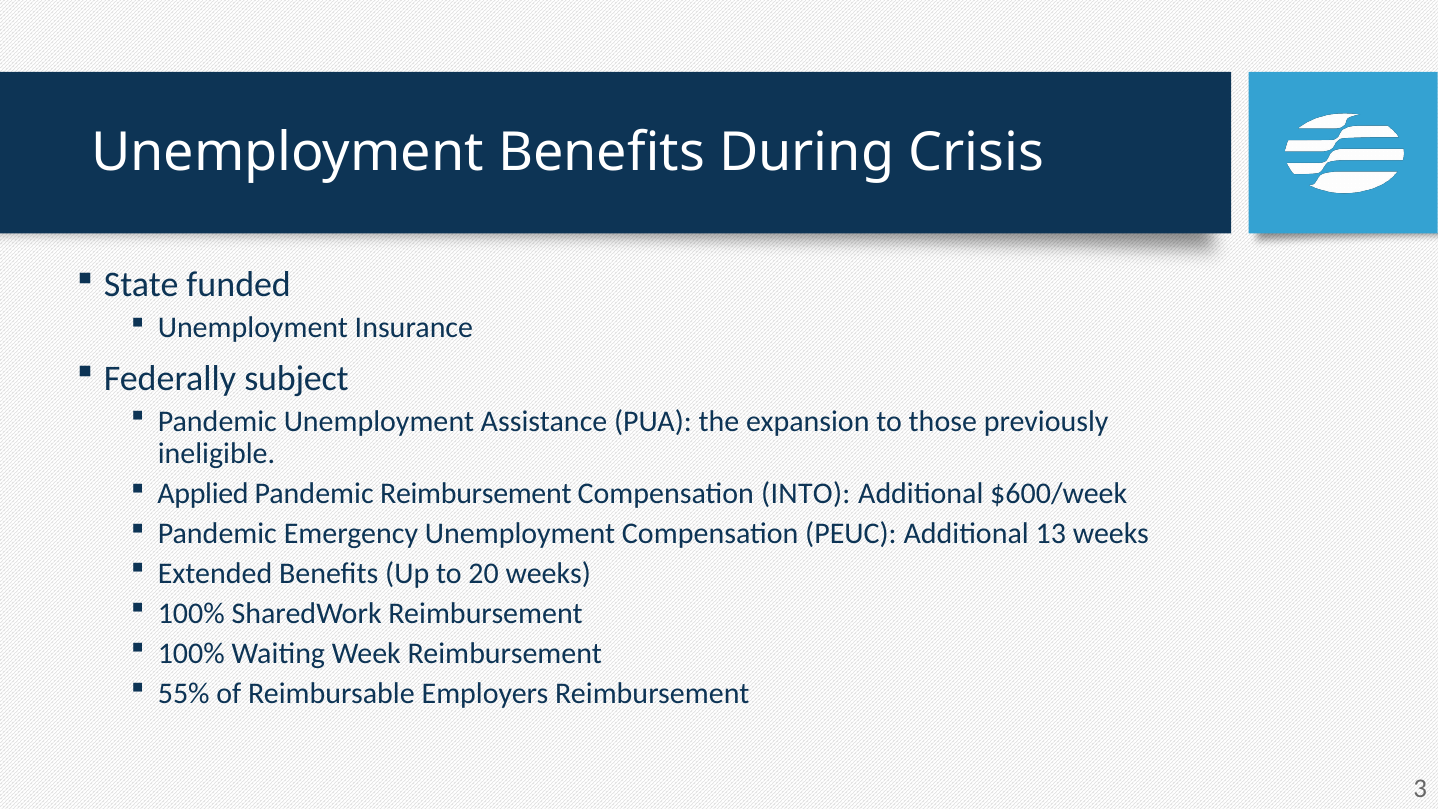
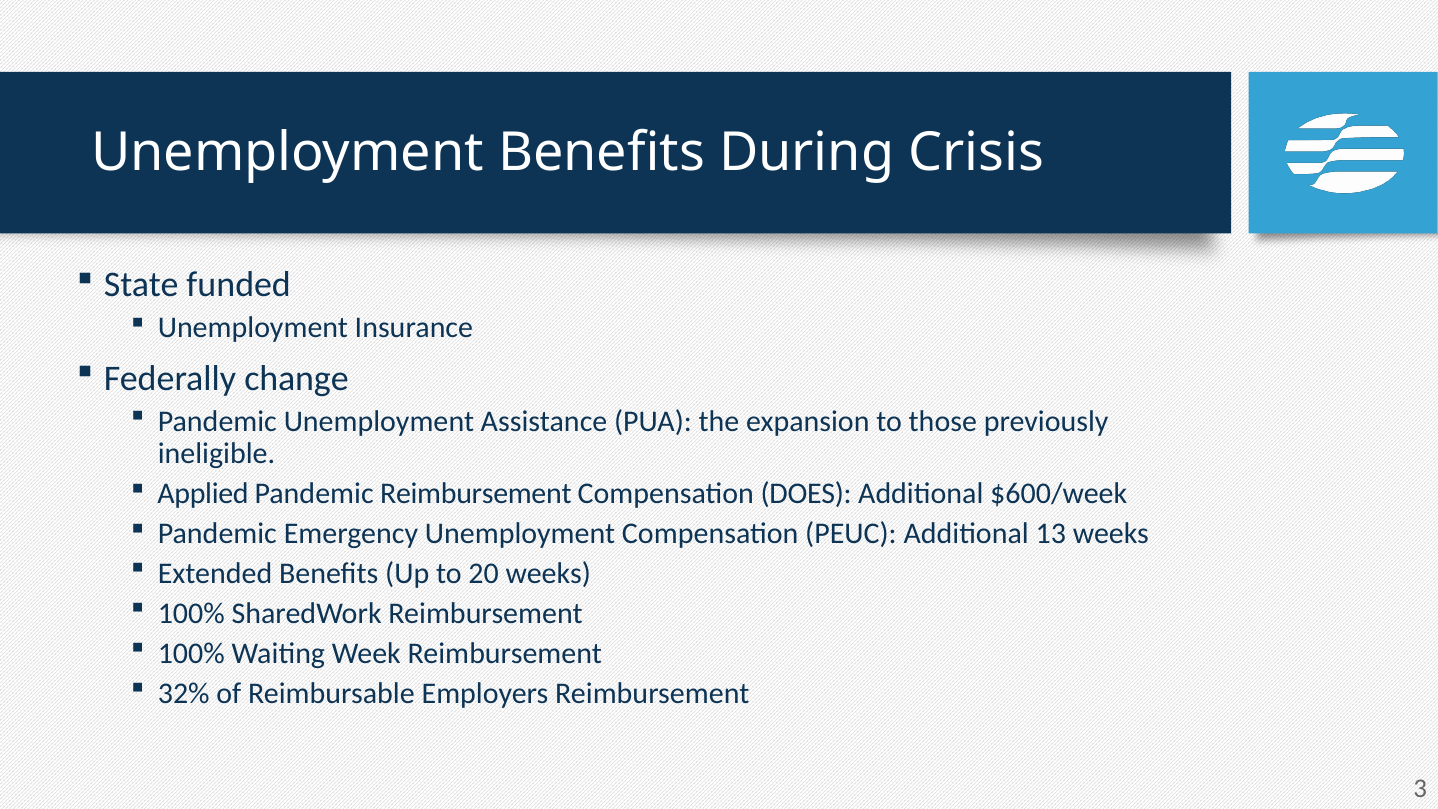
subject: subject -> change
INTO: INTO -> DOES
55%: 55% -> 32%
